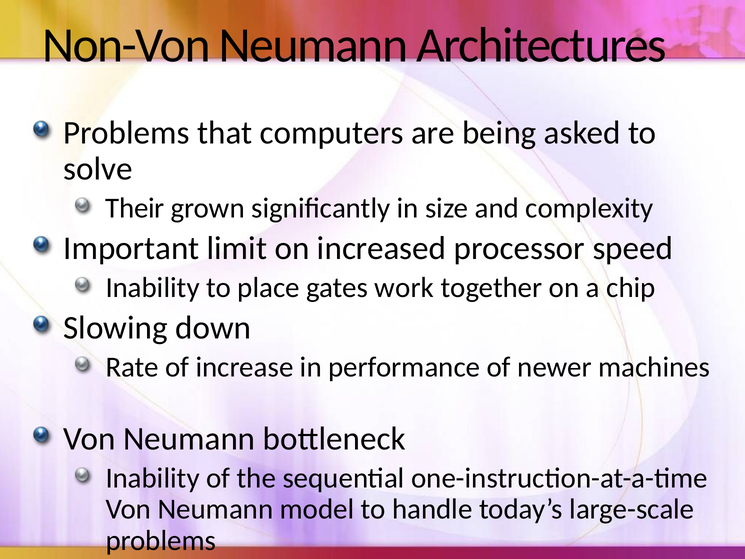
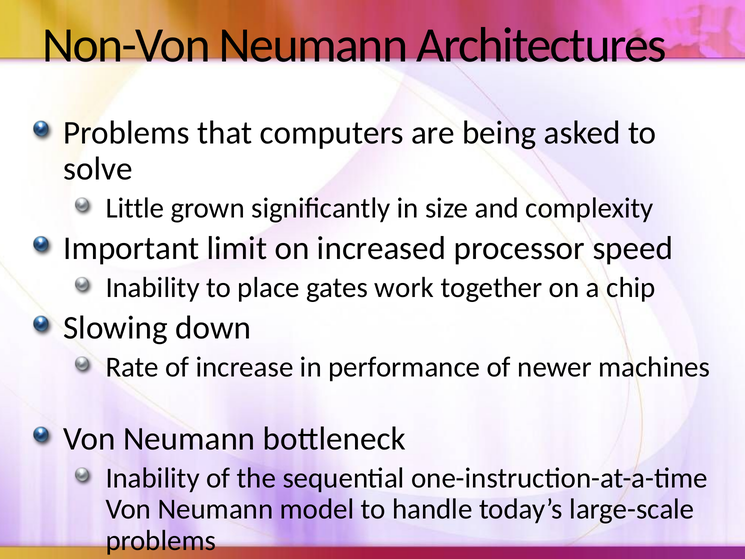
Their: Their -> Little
